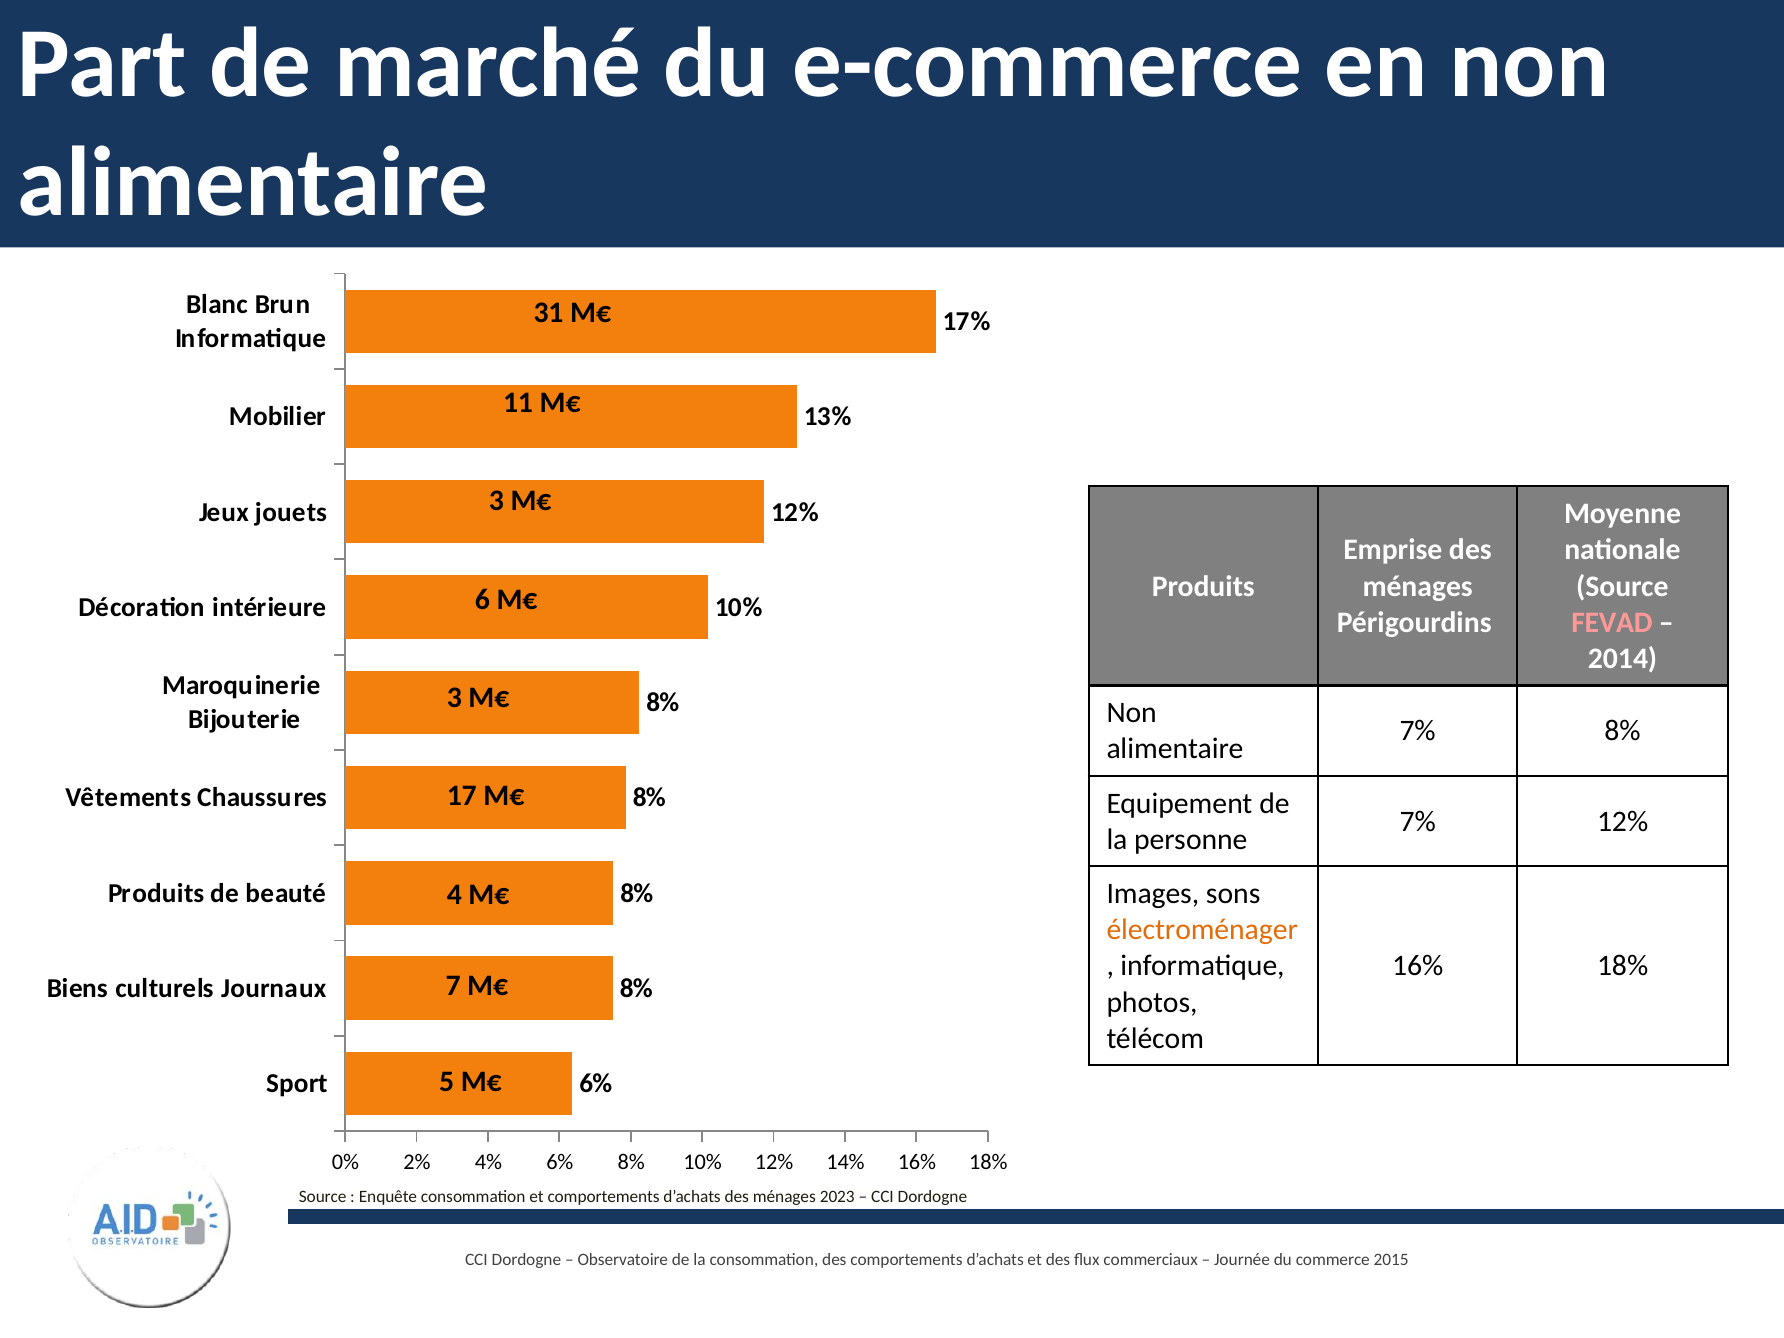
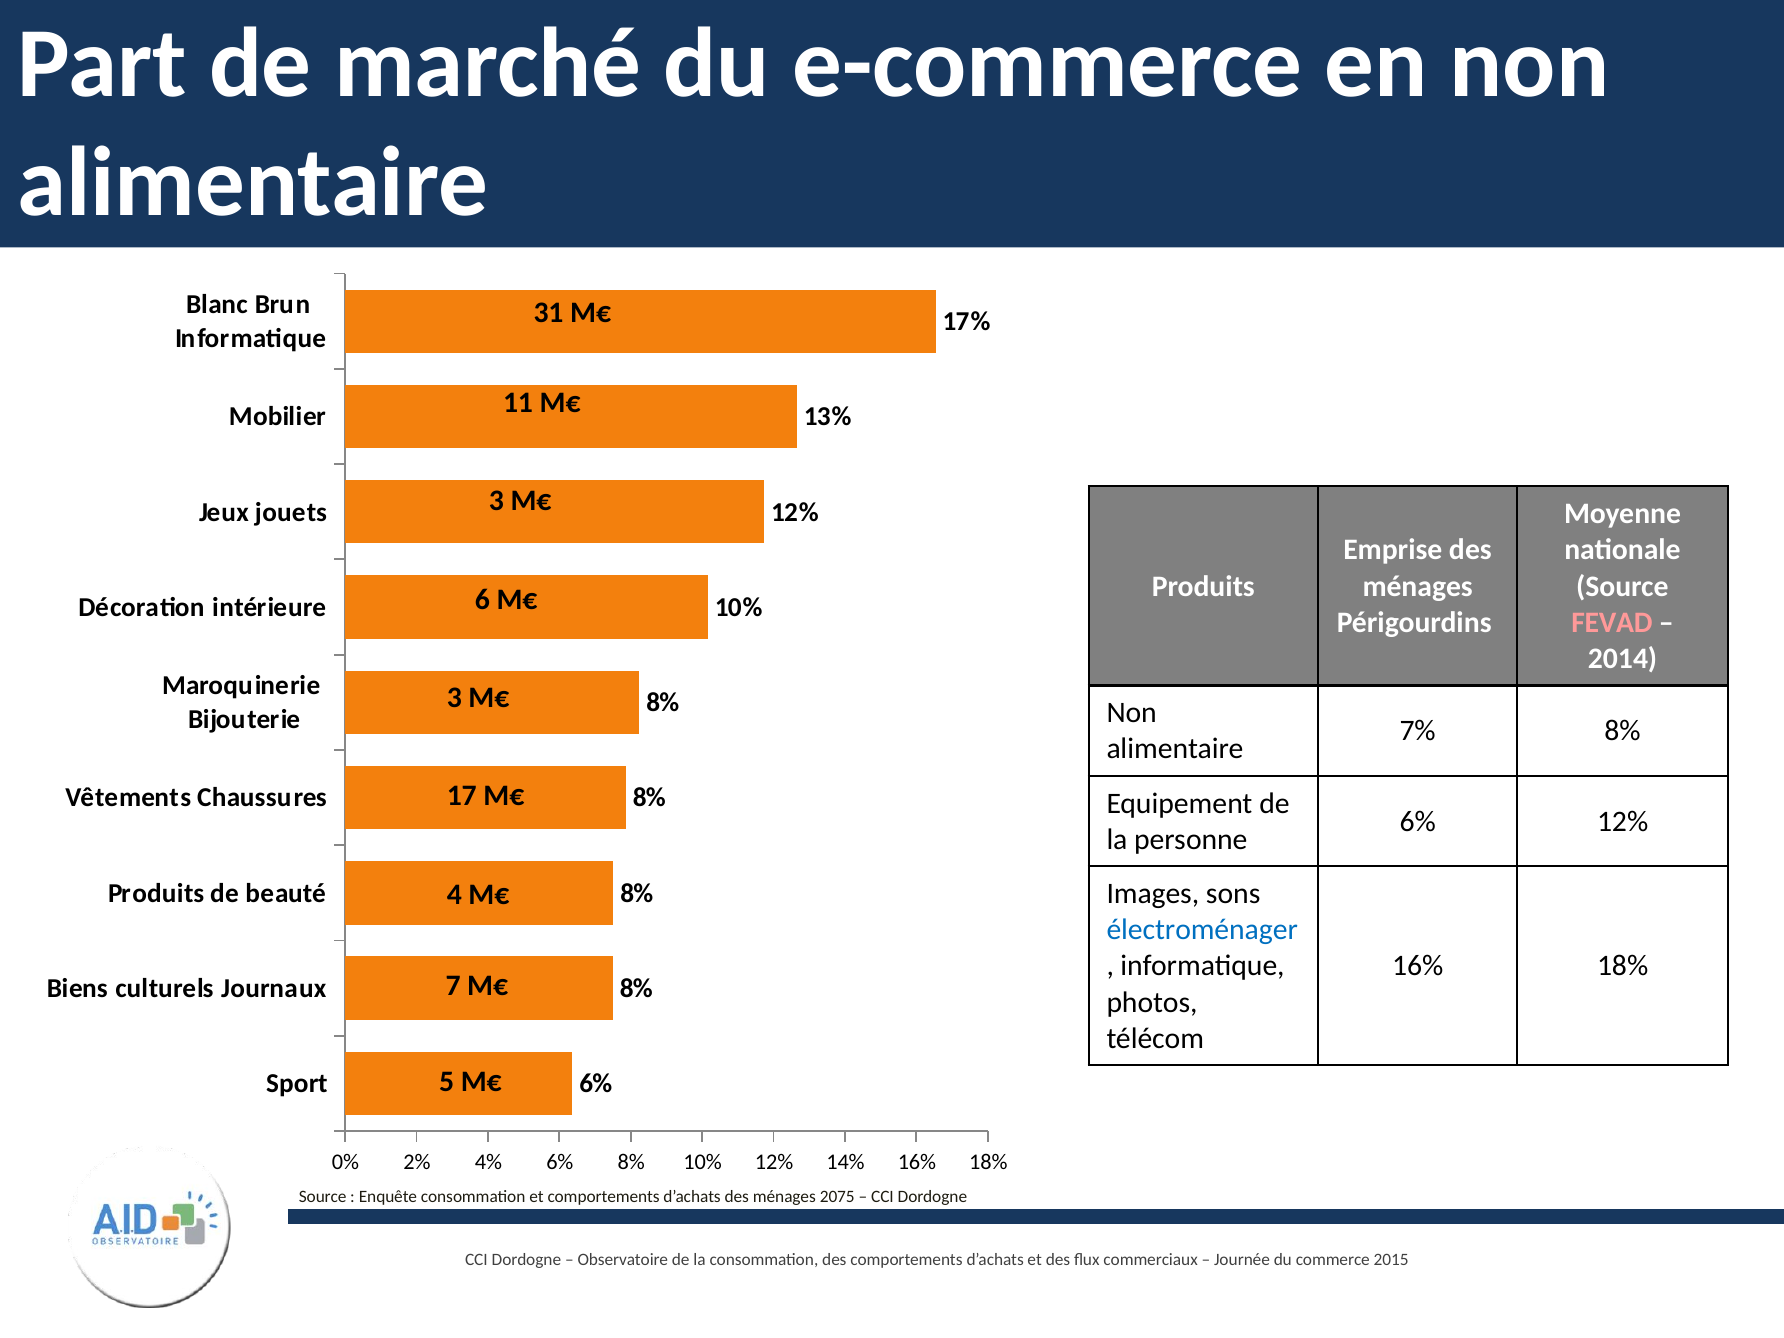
7% at (1418, 821): 7% -> 6%
électroménager colour: orange -> blue
2023: 2023 -> 2075
